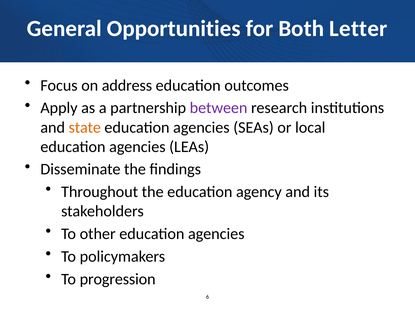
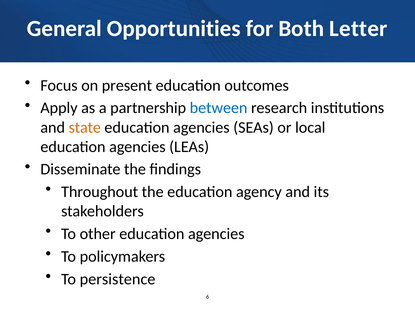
address: address -> present
between colour: purple -> blue
progression: progression -> persistence
